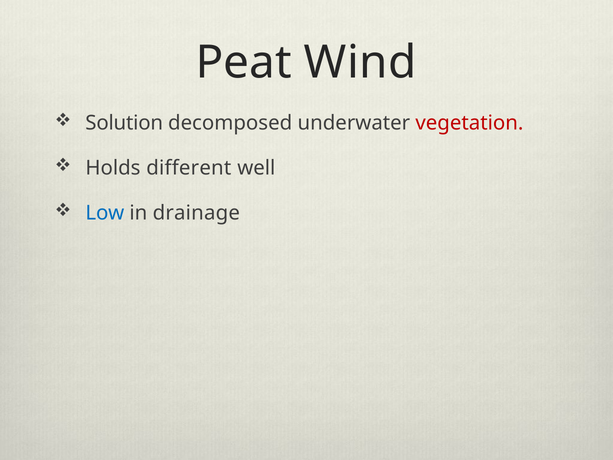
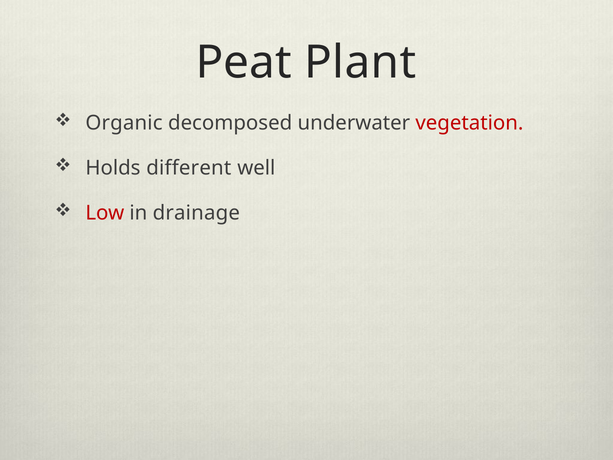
Wind: Wind -> Plant
Solution: Solution -> Organic
Low colour: blue -> red
